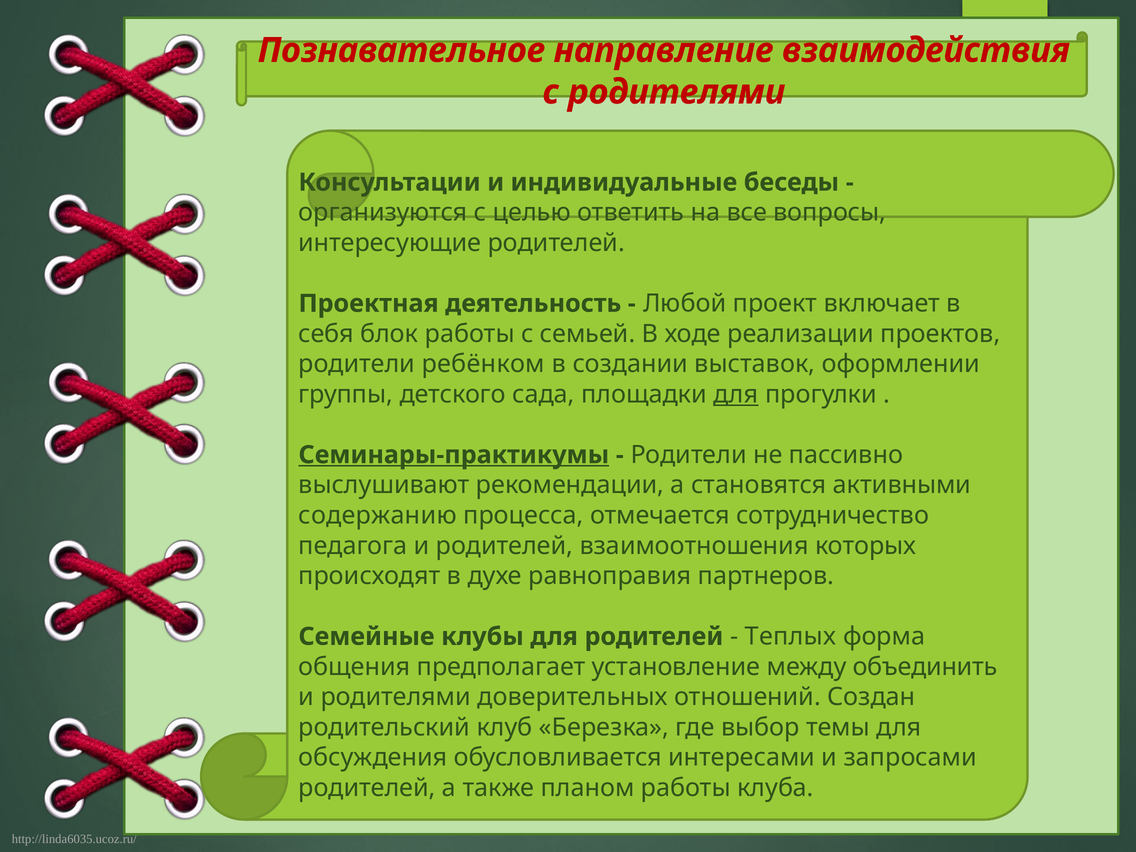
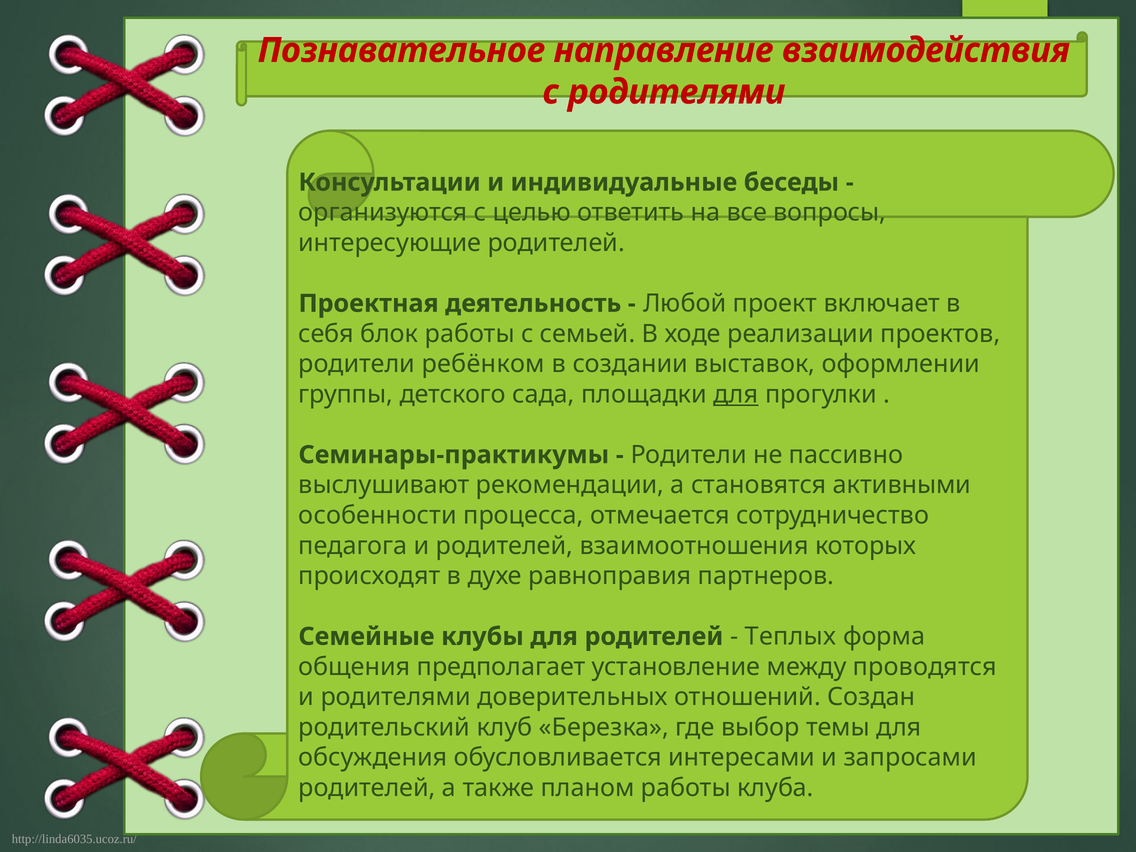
Семинары-практикумы underline: present -> none
содержанию: содержанию -> особенности
объединить: объединить -> проводятся
